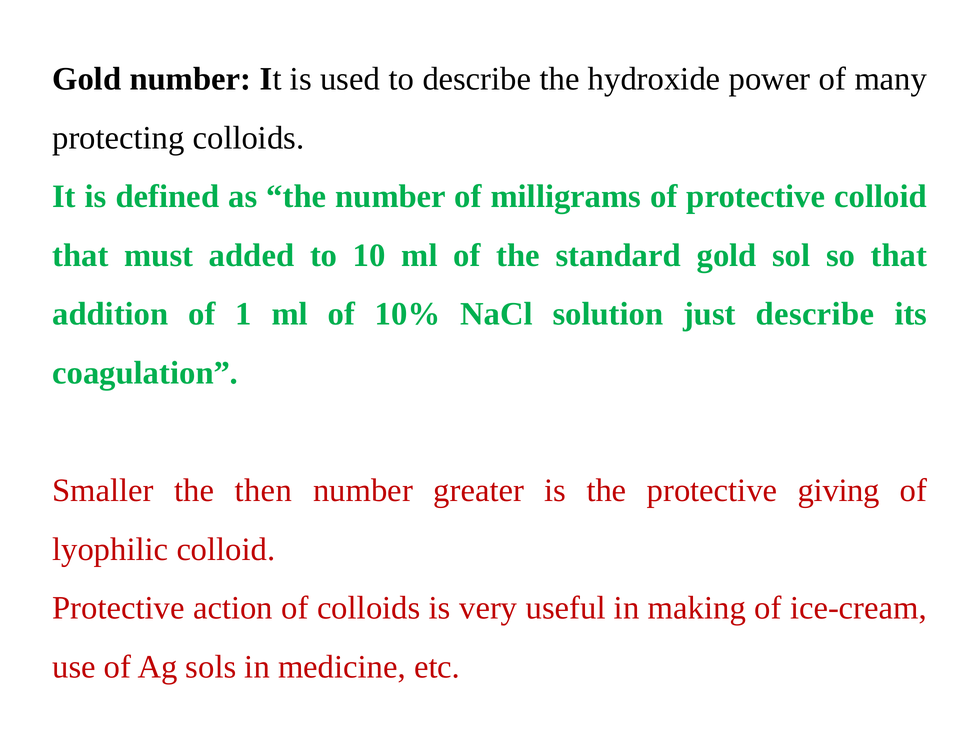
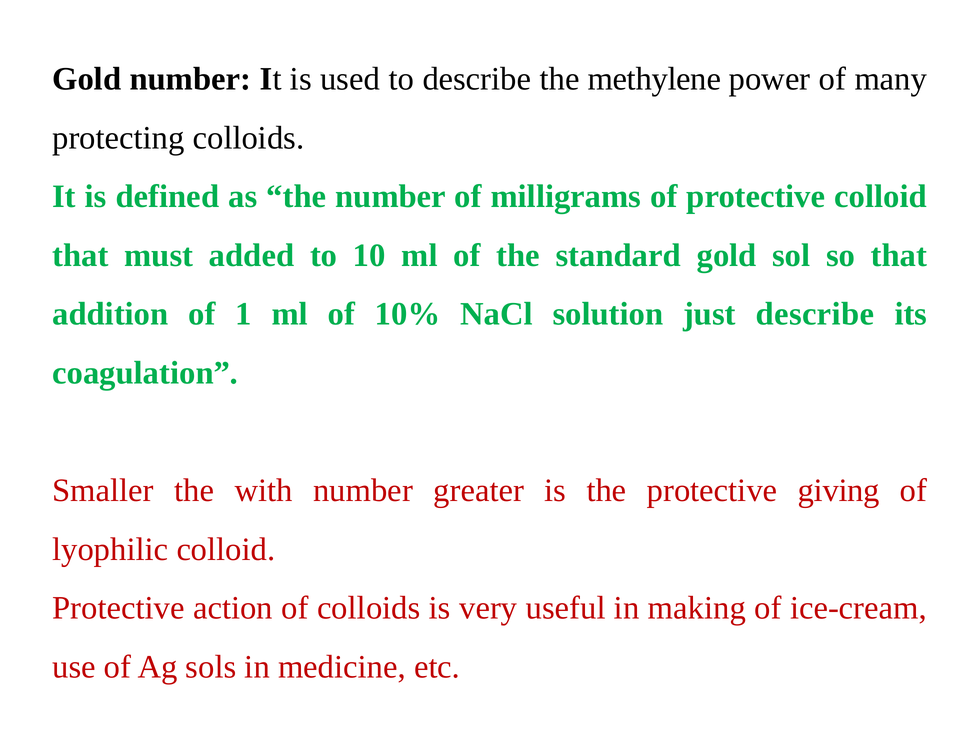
hydroxide: hydroxide -> methylene
then: then -> with
